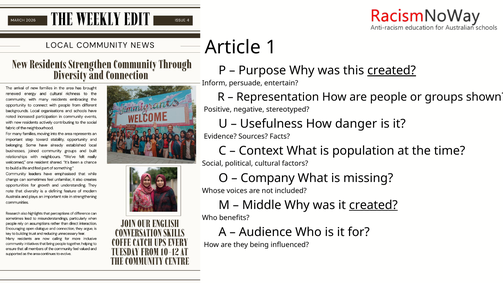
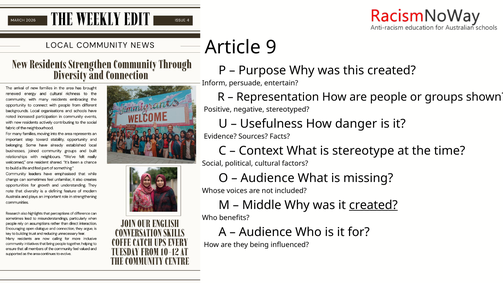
1: 1 -> 9
created at (392, 71) underline: present -> none
population: population -> stereotype
Company at (268, 178): Company -> Audience
